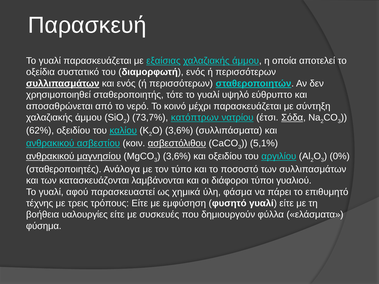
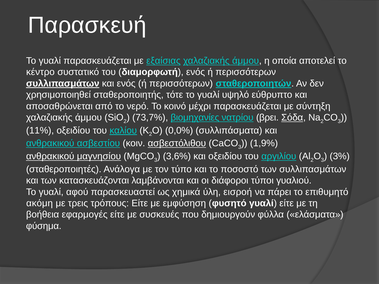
οξείδια: οξείδια -> κέντρο
κατόπτρων: κατόπτρων -> βιομηχανίες
έτσι: έτσι -> βρει
62%: 62% -> 11%
3,6% at (179, 131): 3,6% -> 0,0%
5,1%: 5,1% -> 1,9%
0%: 0% -> 3%
φάσμα: φάσμα -> εισροή
τέχνης: τέχνης -> ακόμη
υαλουργίες: υαλουργίες -> εφαρμογές
